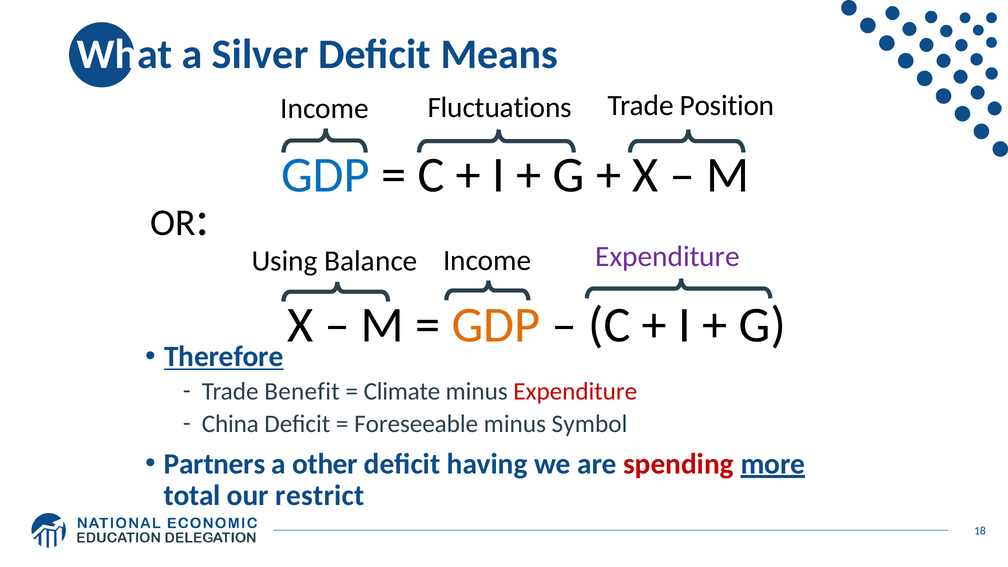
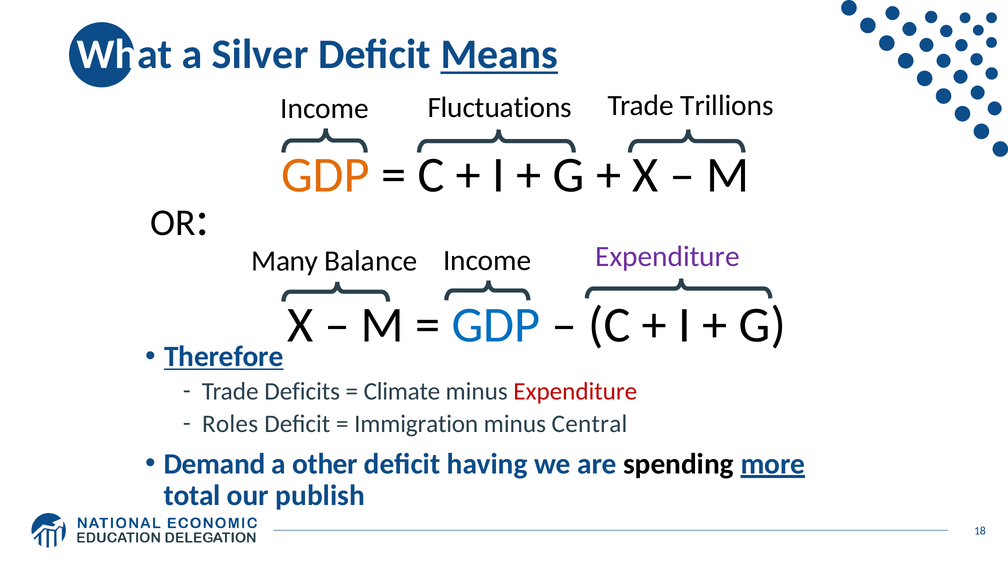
Means underline: none -> present
Position: Position -> Trillions
GDP at (326, 175) colour: blue -> orange
Using: Using -> Many
GDP at (496, 325) colour: orange -> blue
Benefit: Benefit -> Deficits
China: China -> Roles
Foreseeable: Foreseeable -> Immigration
Symbol: Symbol -> Central
Partners: Partners -> Demand
spending colour: red -> black
restrict: restrict -> publish
